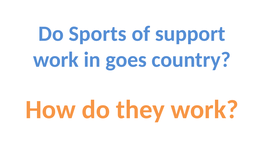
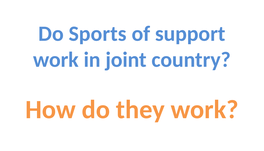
goes: goes -> joint
